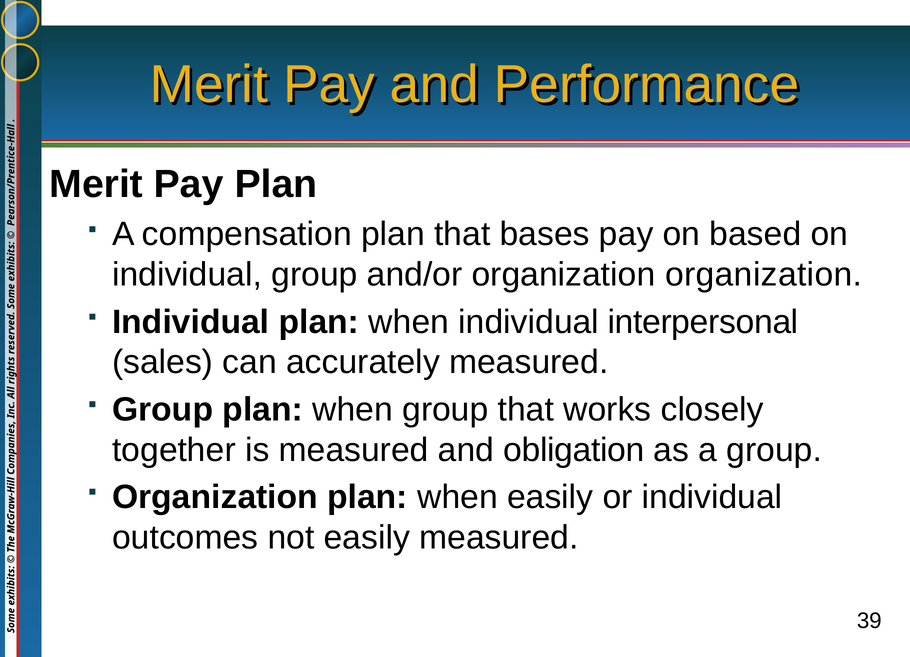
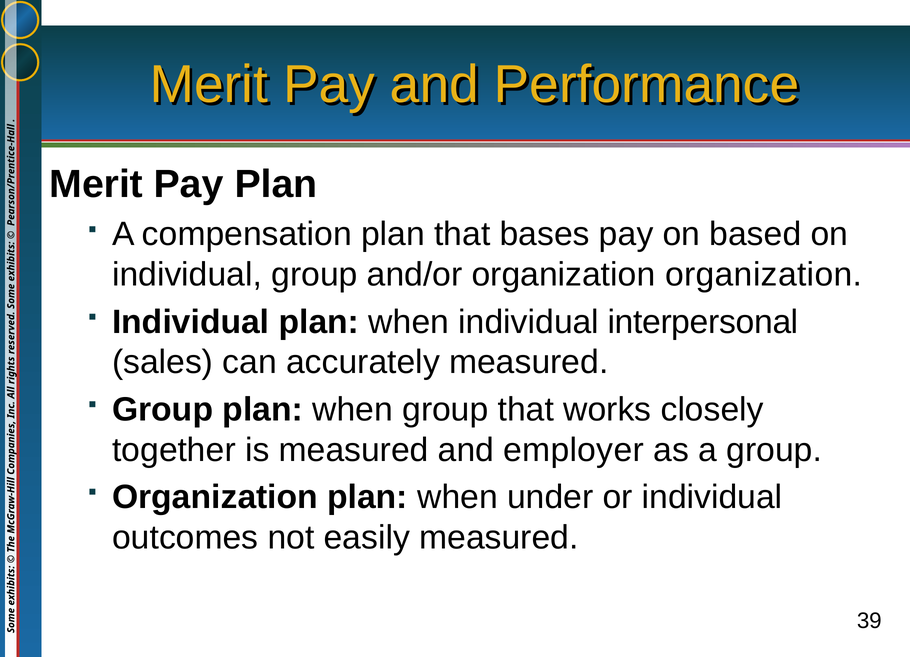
obligation: obligation -> employer
when easily: easily -> under
